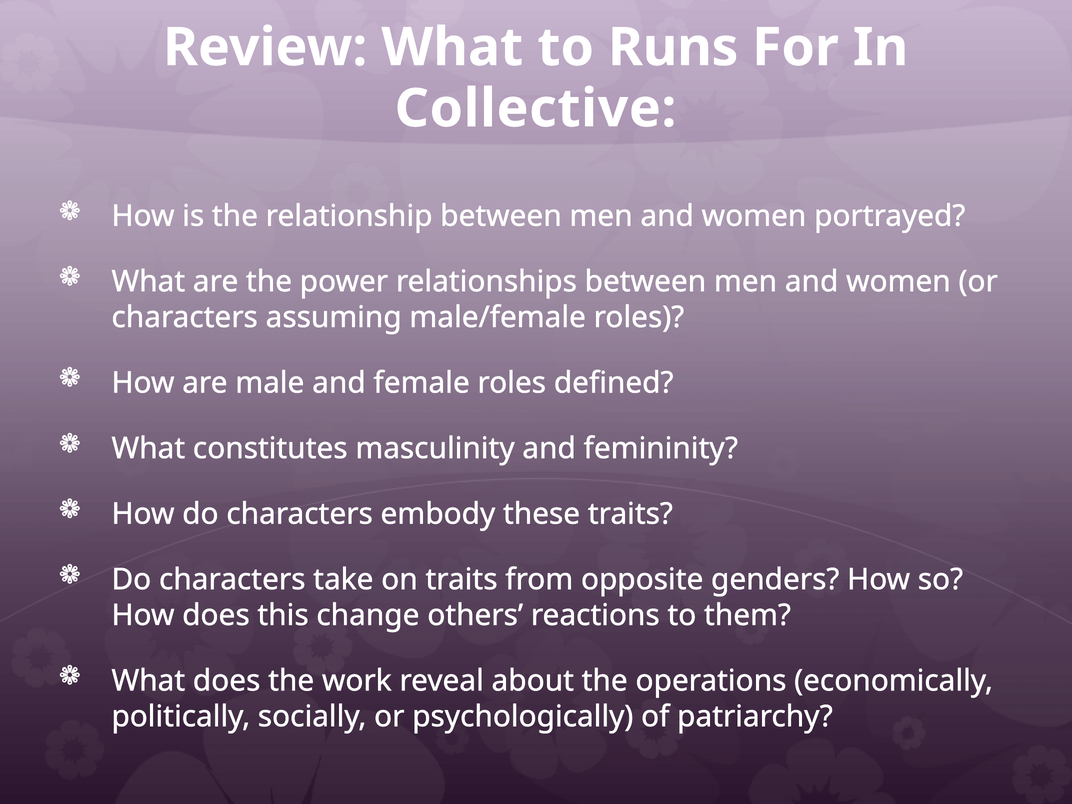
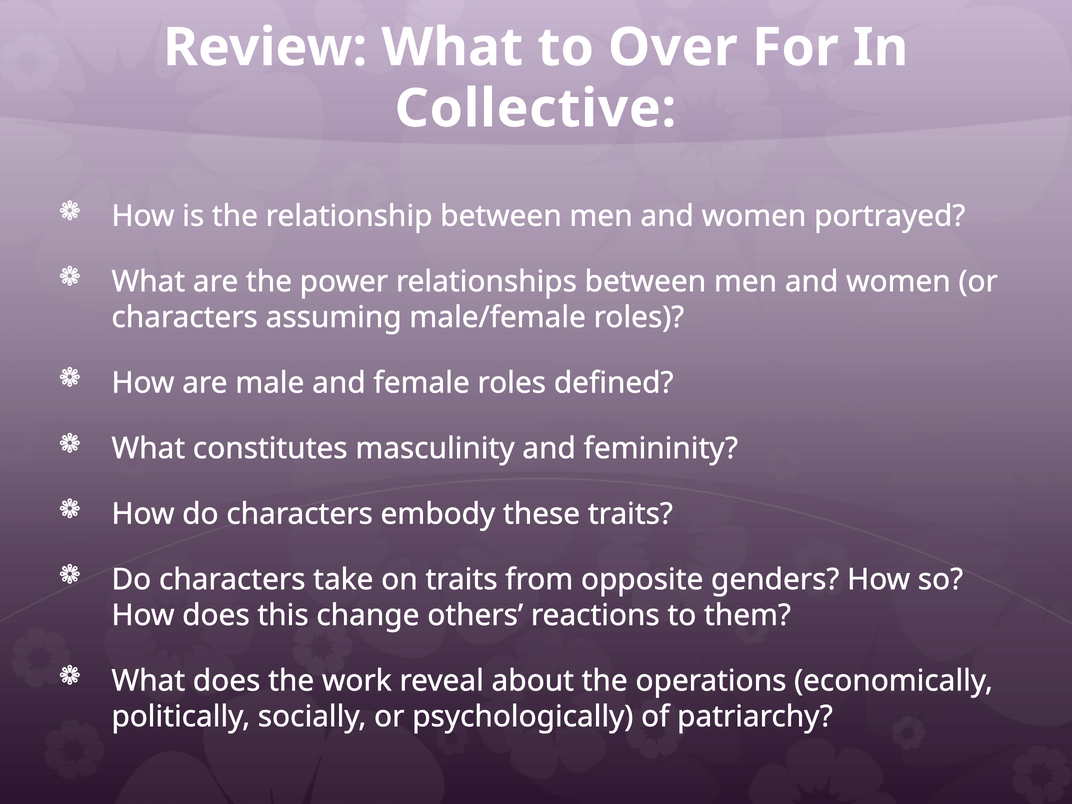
Runs: Runs -> Over
